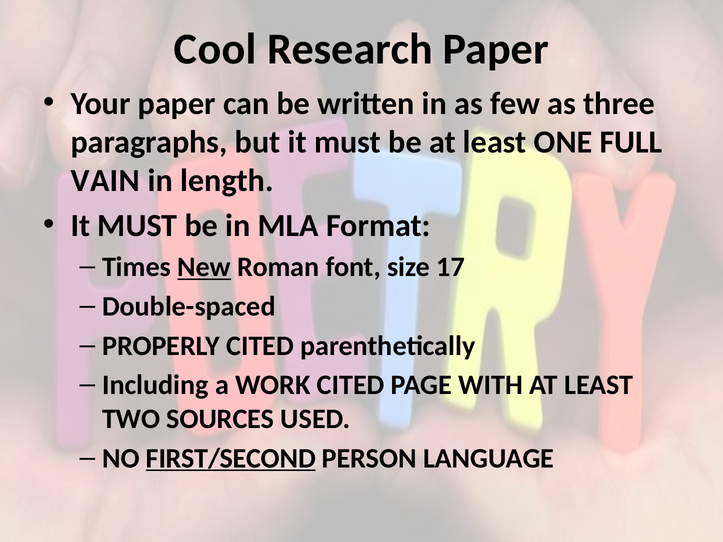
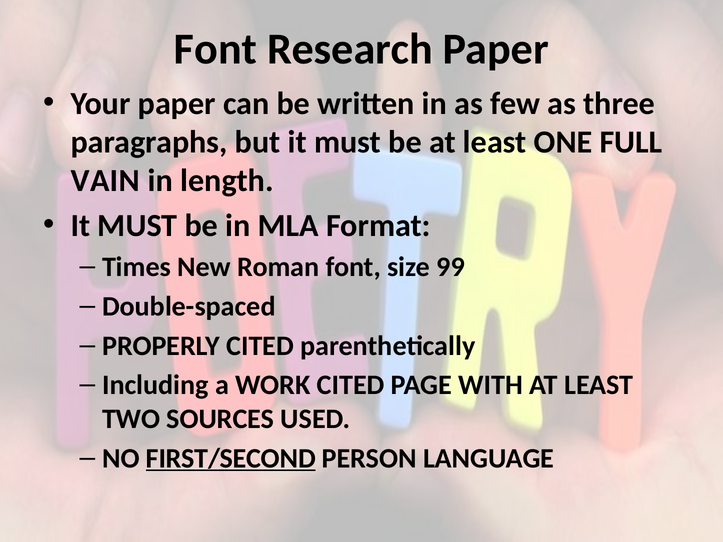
Cool at (215, 49): Cool -> Font
New underline: present -> none
17: 17 -> 99
